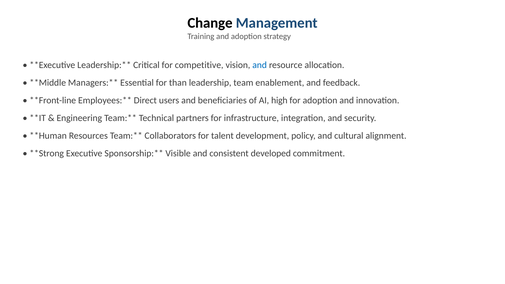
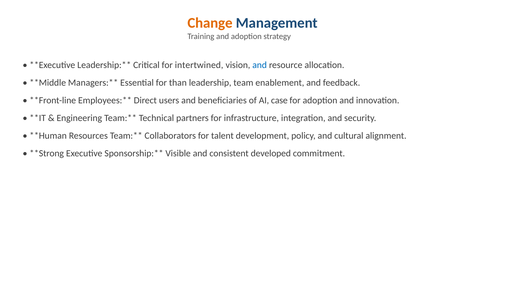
Change colour: black -> orange
competitive: competitive -> intertwined
high: high -> case
